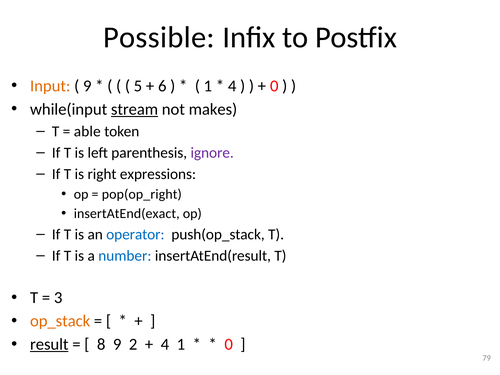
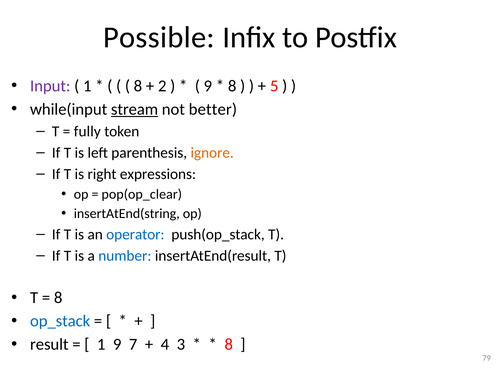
Input colour: orange -> purple
9 at (87, 86): 9 -> 1
5 at (138, 86): 5 -> 8
6: 6 -> 2
1 at (208, 86): 1 -> 9
4 at (232, 86): 4 -> 8
0 at (274, 86): 0 -> 5
makes: makes -> better
able: able -> fully
ignore colour: purple -> orange
pop(op_right: pop(op_right -> pop(op_clear
insertAtEnd(exact: insertAtEnd(exact -> insertAtEnd(string
3 at (58, 298): 3 -> 8
op_stack colour: orange -> blue
result underline: present -> none
8 at (101, 344): 8 -> 1
2: 2 -> 7
4 1: 1 -> 3
0 at (229, 344): 0 -> 8
